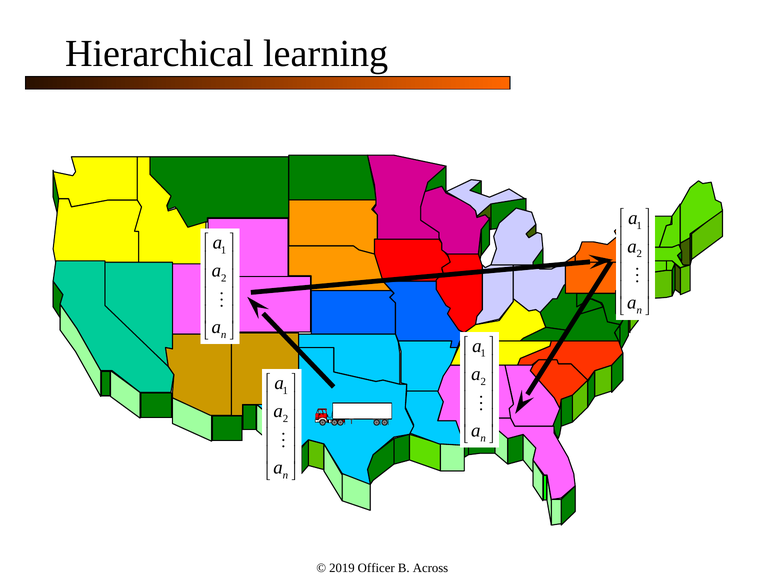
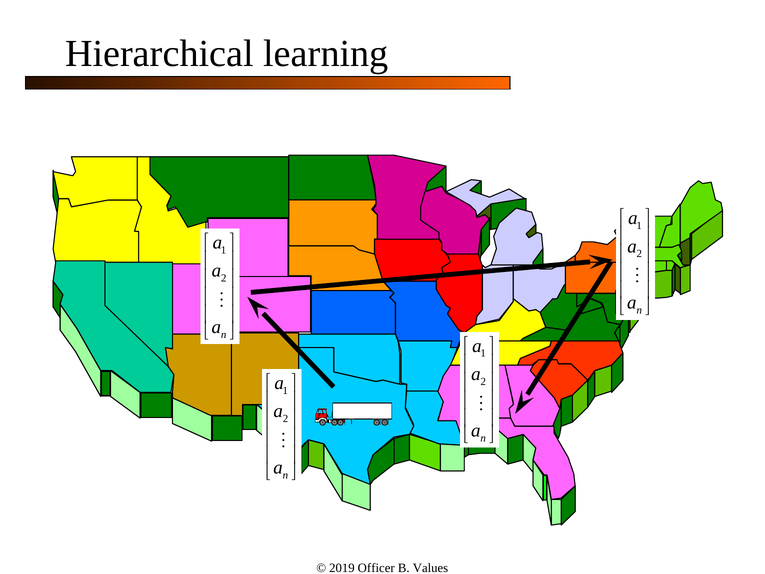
Across: Across -> Values
